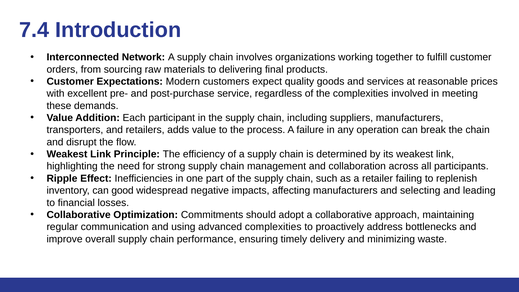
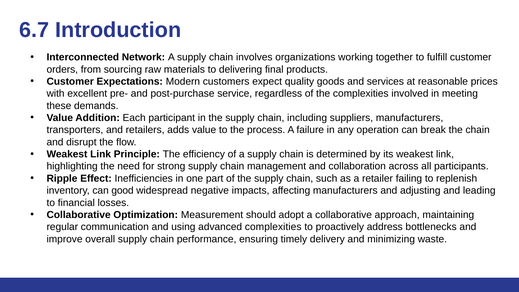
7.4: 7.4 -> 6.7
selecting: selecting -> adjusting
Commitments: Commitments -> Measurement
